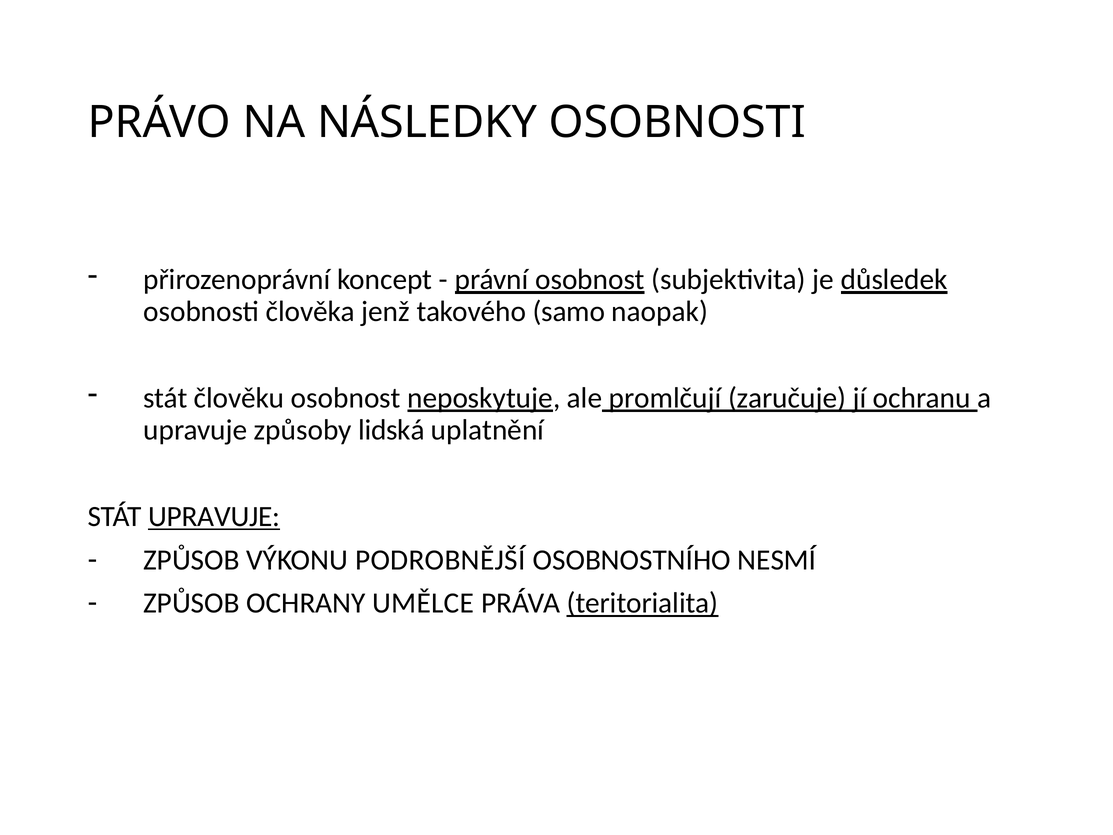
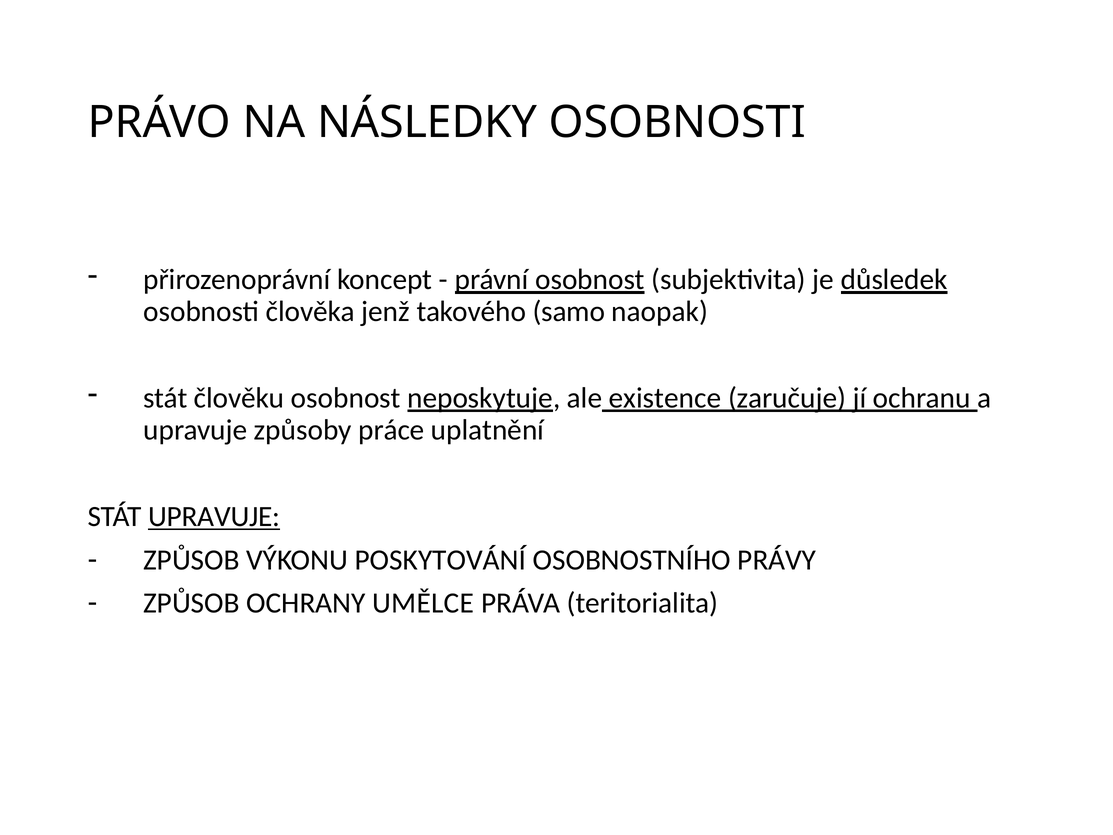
promlčují: promlčují -> existence
lidská: lidská -> práce
PODROBNĚJŠÍ: PODROBNĚJŠÍ -> POSKYTOVÁNÍ
NESMÍ: NESMÍ -> PRÁVY
teritorialita underline: present -> none
